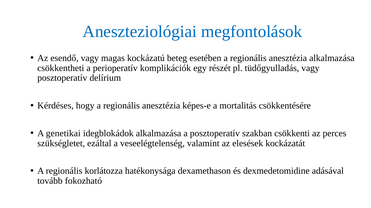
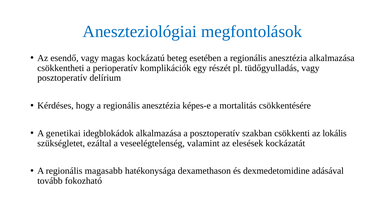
perces: perces -> lokális
korlátozza: korlátozza -> magasabb
